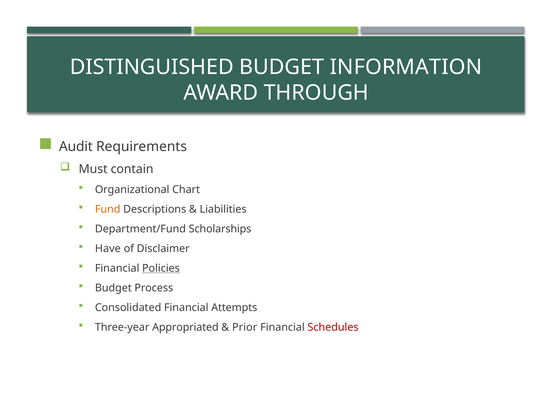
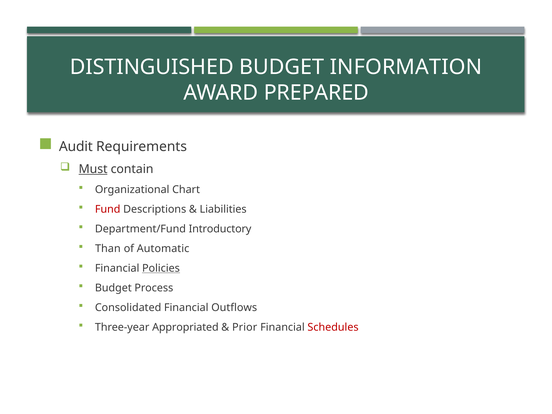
THROUGH: THROUGH -> PREPARED
Must underline: none -> present
Fund colour: orange -> red
Scholarships: Scholarships -> Introductory
Have: Have -> Than
Disclaimer: Disclaimer -> Automatic
Attempts: Attempts -> Outflows
